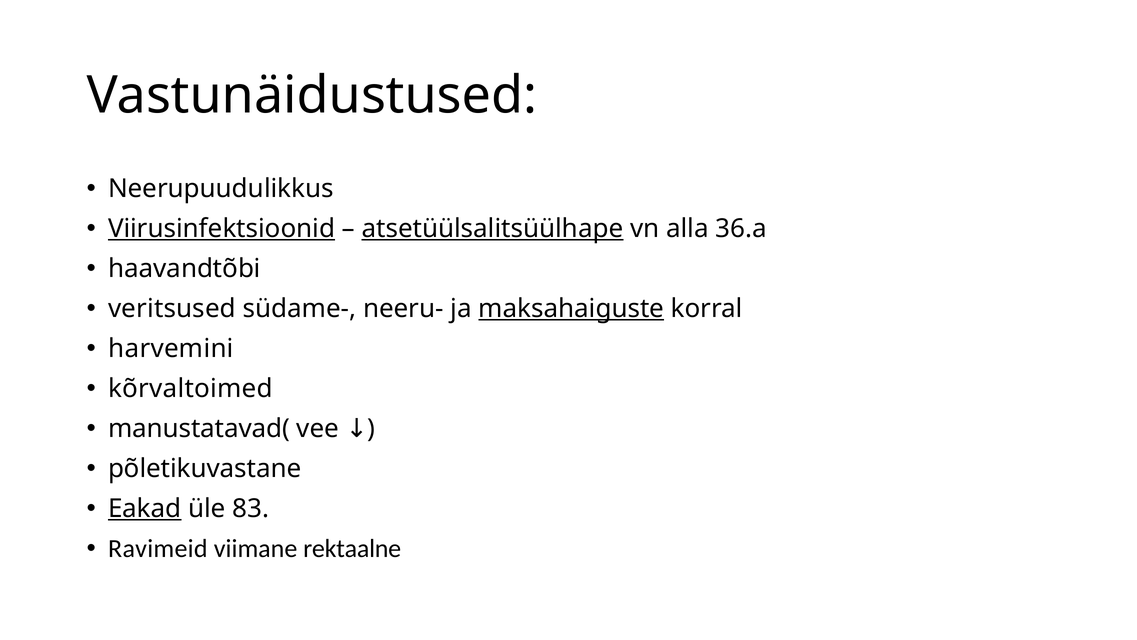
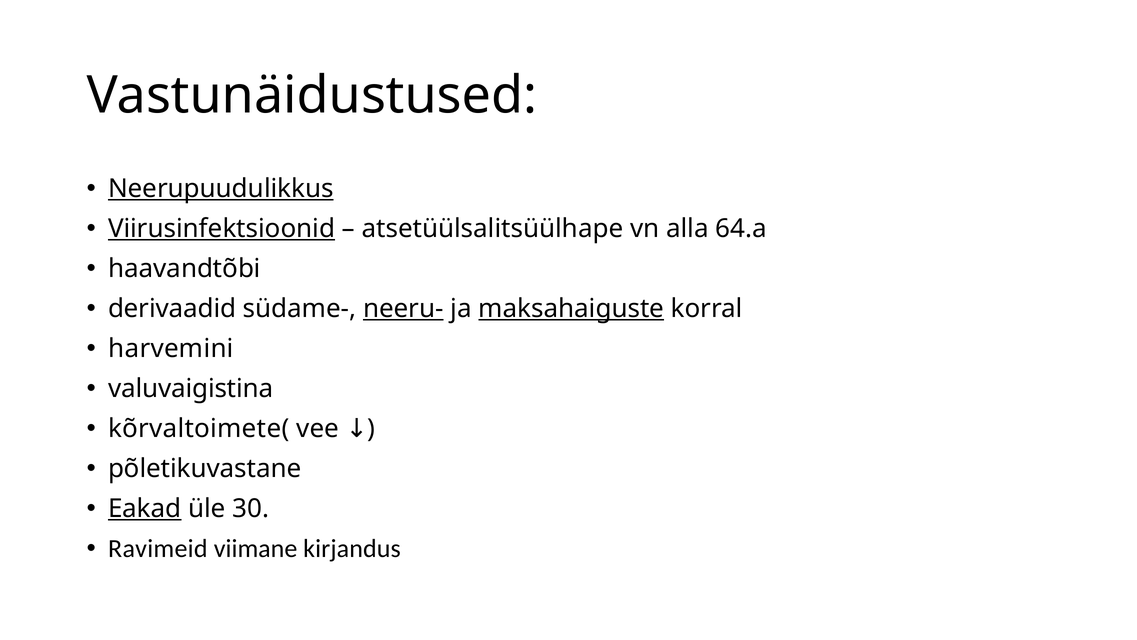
Neerupuudulikkus underline: none -> present
atsetüülsalitsüülhape underline: present -> none
36.a: 36.a -> 64.a
veritsused: veritsused -> derivaadid
neeru- underline: none -> present
kõrvaltoimed: kõrvaltoimed -> valuvaigistina
manustatavad(: manustatavad( -> kõrvaltoimete(
83: 83 -> 30
rektaalne: rektaalne -> kirjandus
